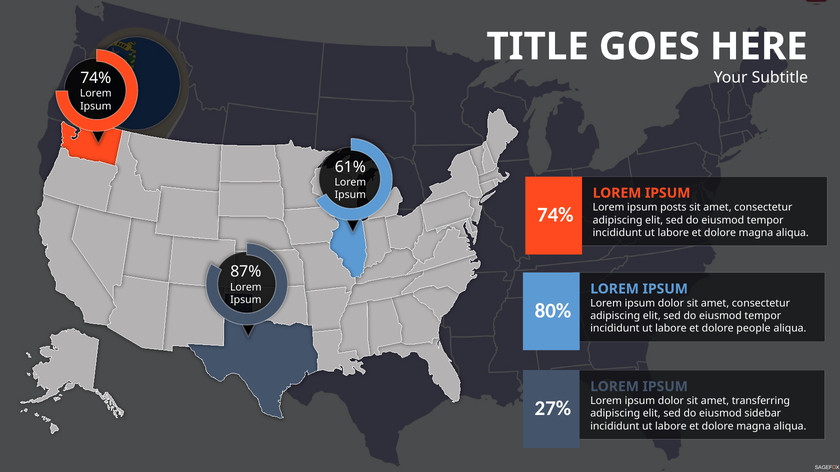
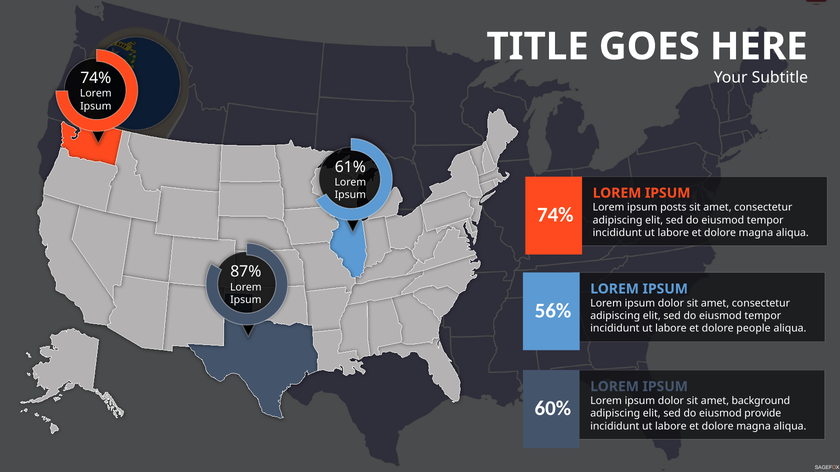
80%: 80% -> 56%
transferring: transferring -> background
27%: 27% -> 60%
sidebar: sidebar -> provide
